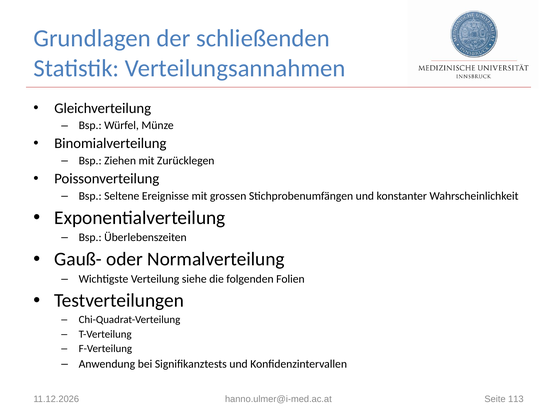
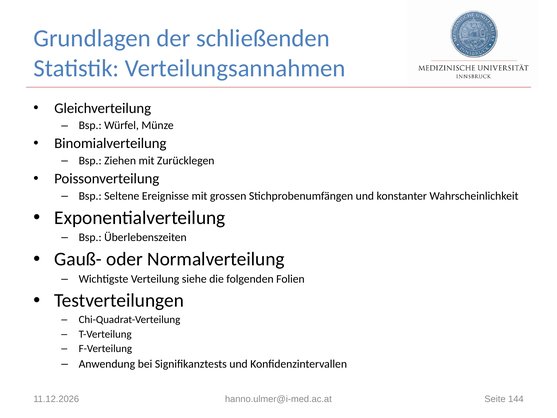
113: 113 -> 144
